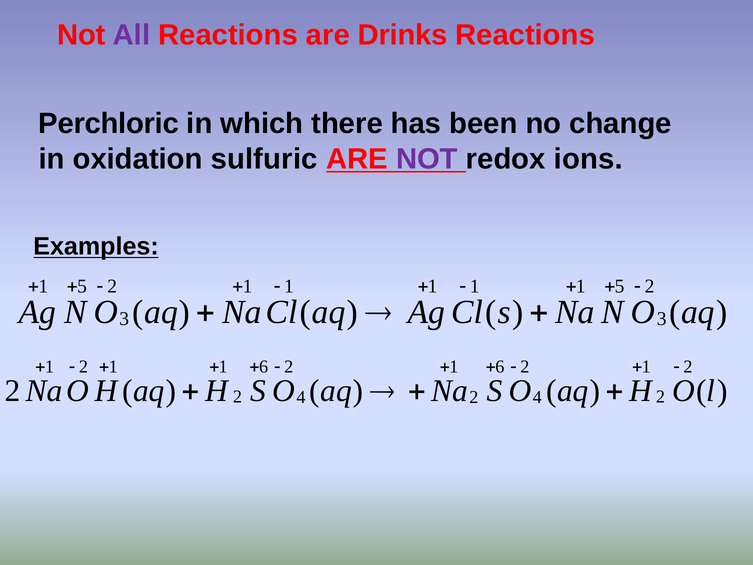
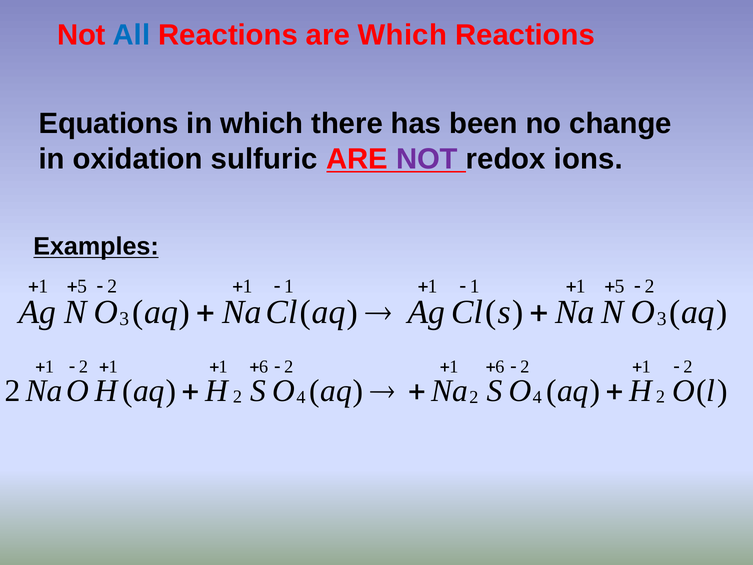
All colour: purple -> blue
are Drinks: Drinks -> Which
Perchloric: Perchloric -> Equations
